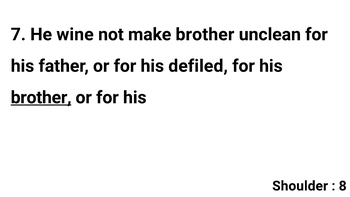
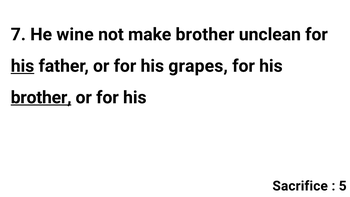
his at (23, 66) underline: none -> present
defiled: defiled -> grapes
Shoulder: Shoulder -> Sacrifice
8: 8 -> 5
